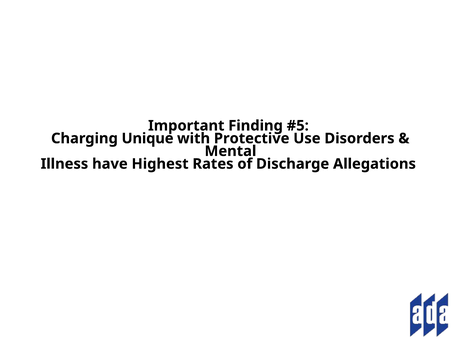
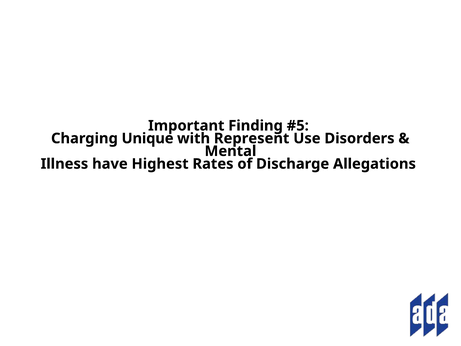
Protective: Protective -> Represent
